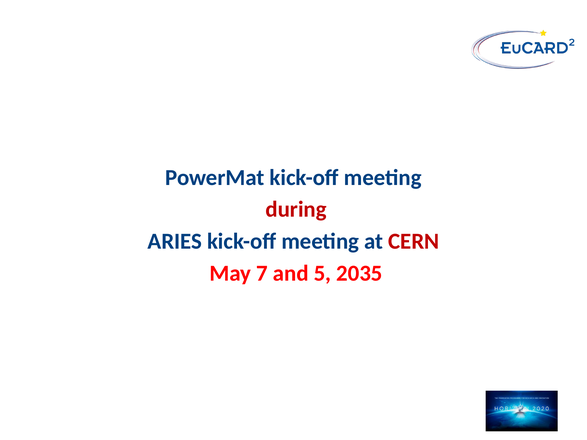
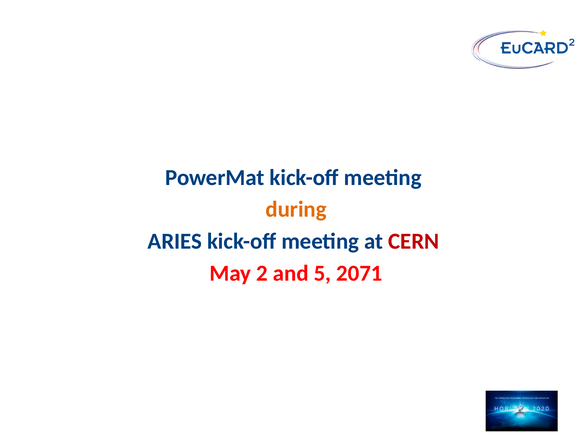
during colour: red -> orange
7: 7 -> 2
2035: 2035 -> 2071
